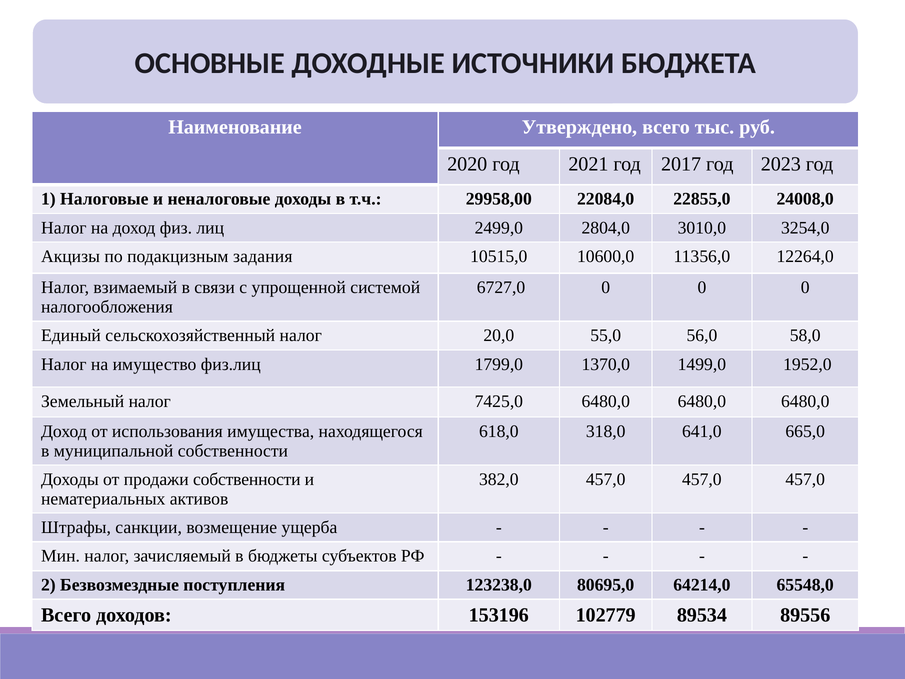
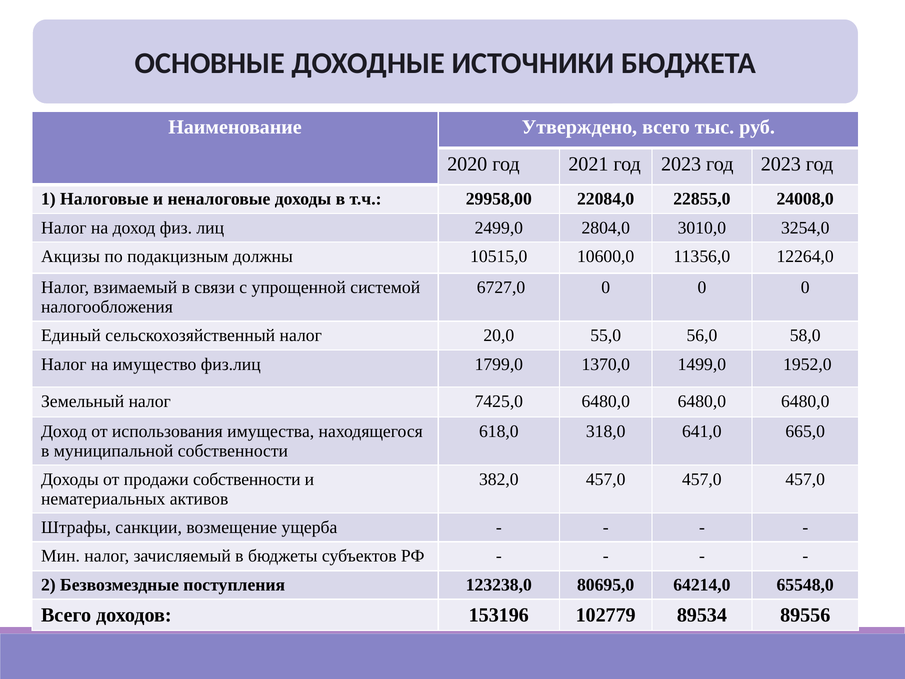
2021 год 2017: 2017 -> 2023
задания: задания -> должны
